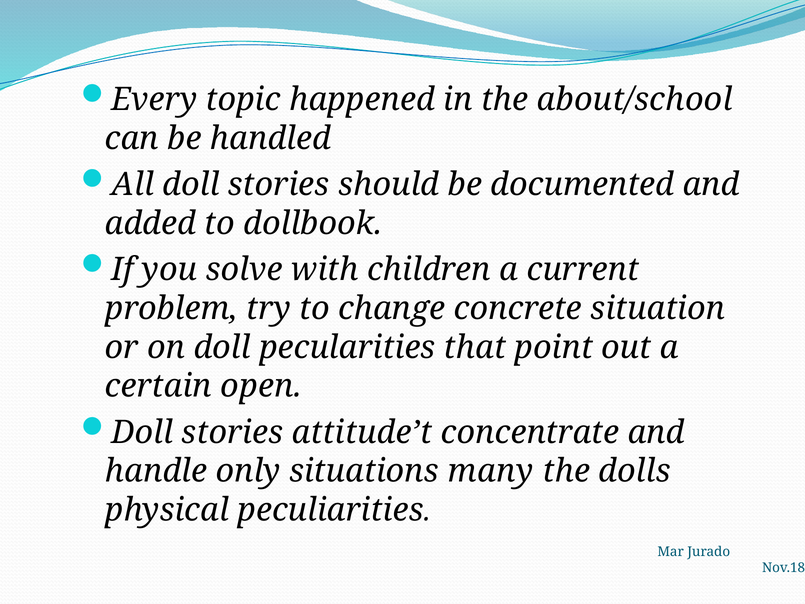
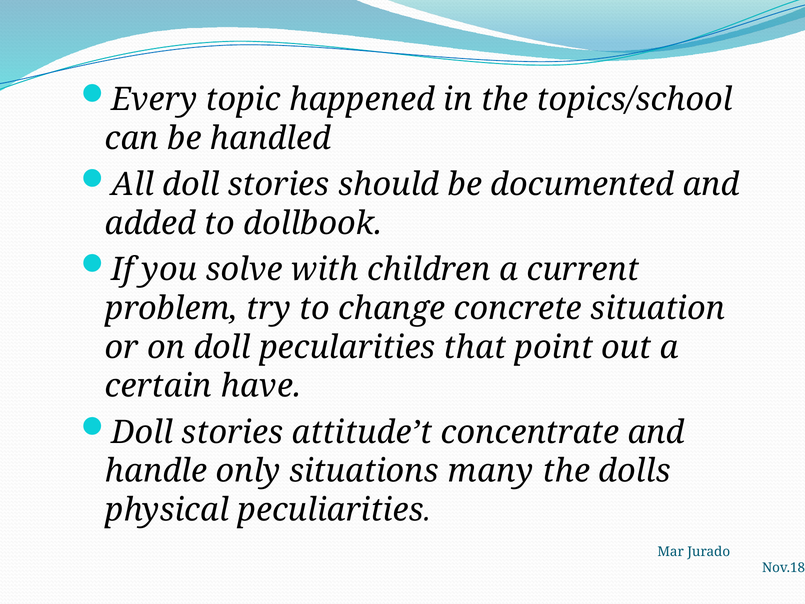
about/school: about/school -> topics/school
open: open -> have
